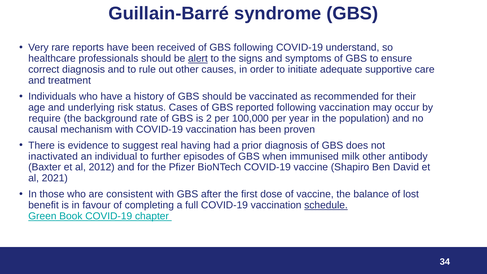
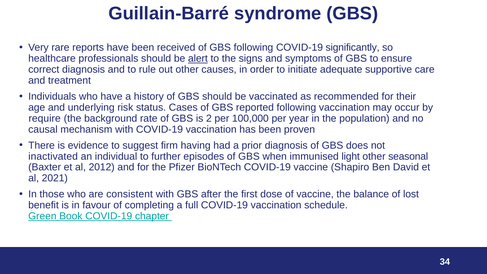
understand: understand -> significantly
real: real -> firm
milk: milk -> light
antibody: antibody -> seasonal
schedule underline: present -> none
